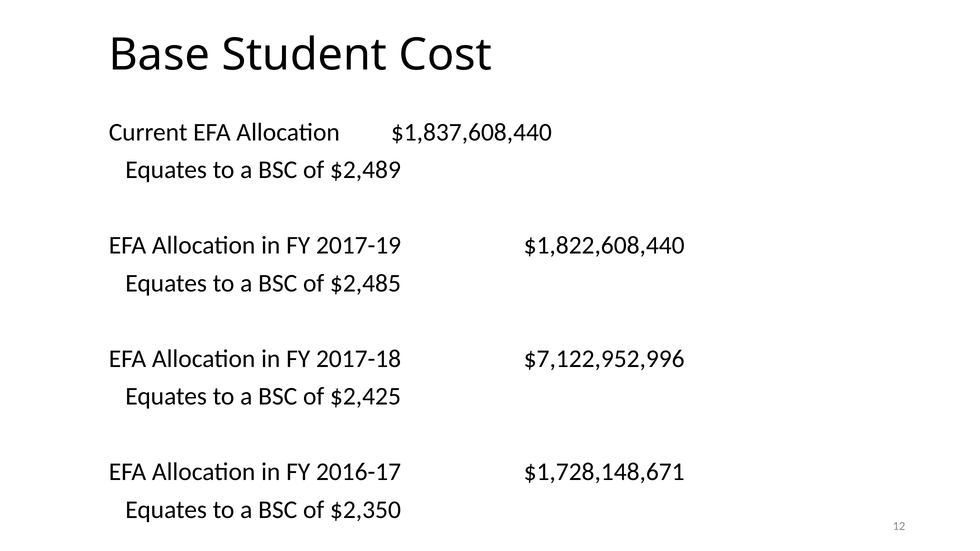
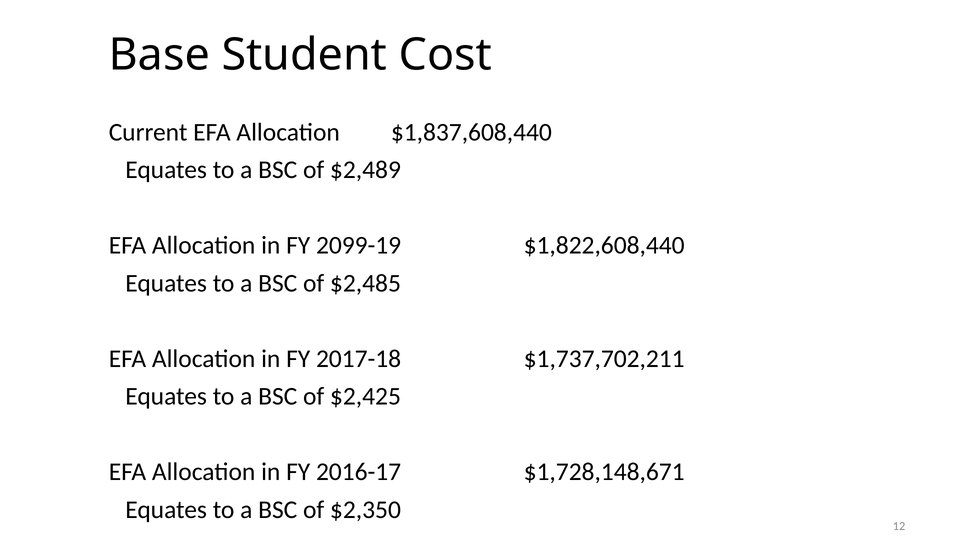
2017-19: 2017-19 -> 2099-19
$7,122,952,996: $7,122,952,996 -> $1,737,702,211
